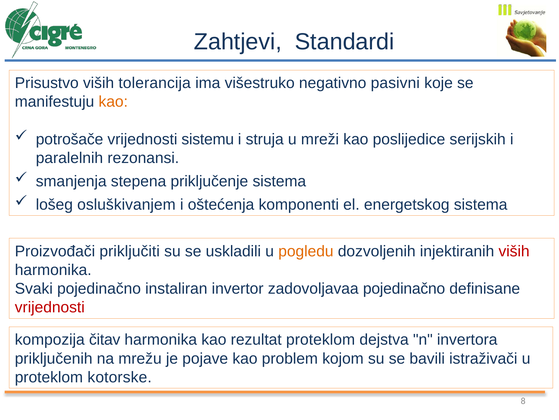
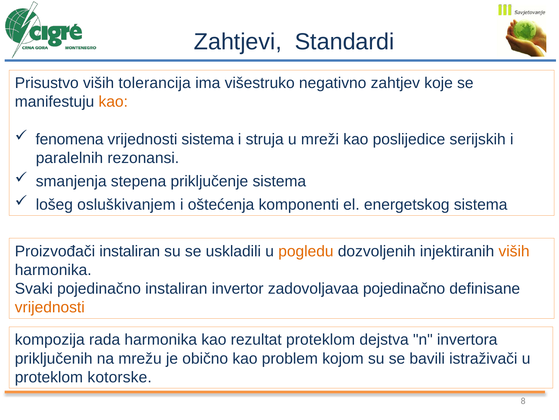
pasivni: pasivni -> zahtjev
potrošače: potrošače -> fenomena
vrijednosti sistemu: sistemu -> sistema
Proizvođači priključiti: priključiti -> instaliran
viših at (514, 251) colour: red -> orange
vrijednosti at (50, 307) colour: red -> orange
čitav: čitav -> rada
pojave: pojave -> obično
